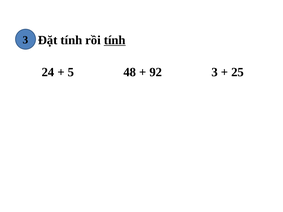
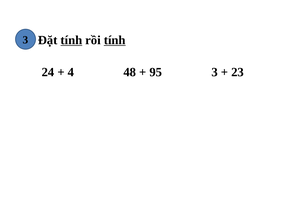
tính at (71, 40) underline: none -> present
5: 5 -> 4
92: 92 -> 95
25: 25 -> 23
